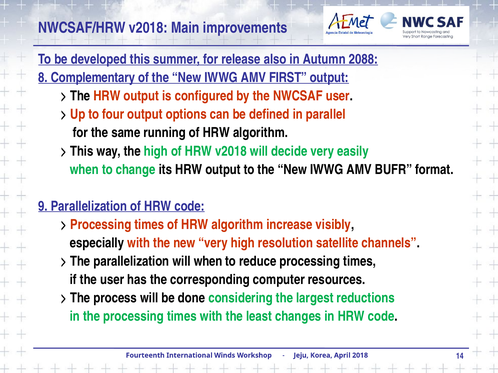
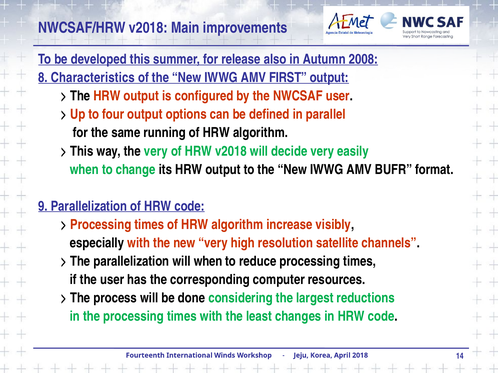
2088: 2088 -> 2008
Complementary: Complementary -> Characteristics
the high: high -> very
